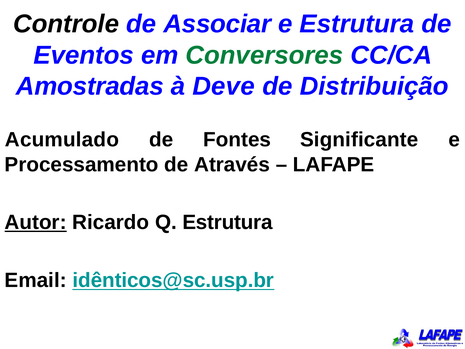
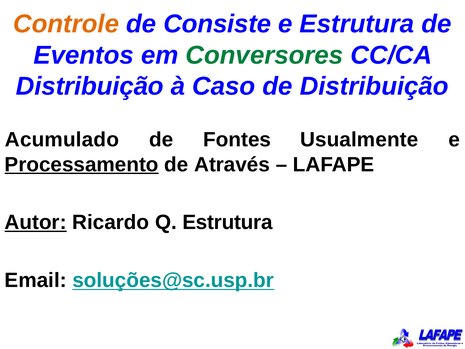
Controle colour: black -> orange
Associar: Associar -> Consiste
Amostradas at (90, 86): Amostradas -> Distribuição
Deve: Deve -> Caso
Significante: Significante -> Usualmente
Processamento underline: none -> present
idênticos@sc.usp.br: idênticos@sc.usp.br -> soluções@sc.usp.br
